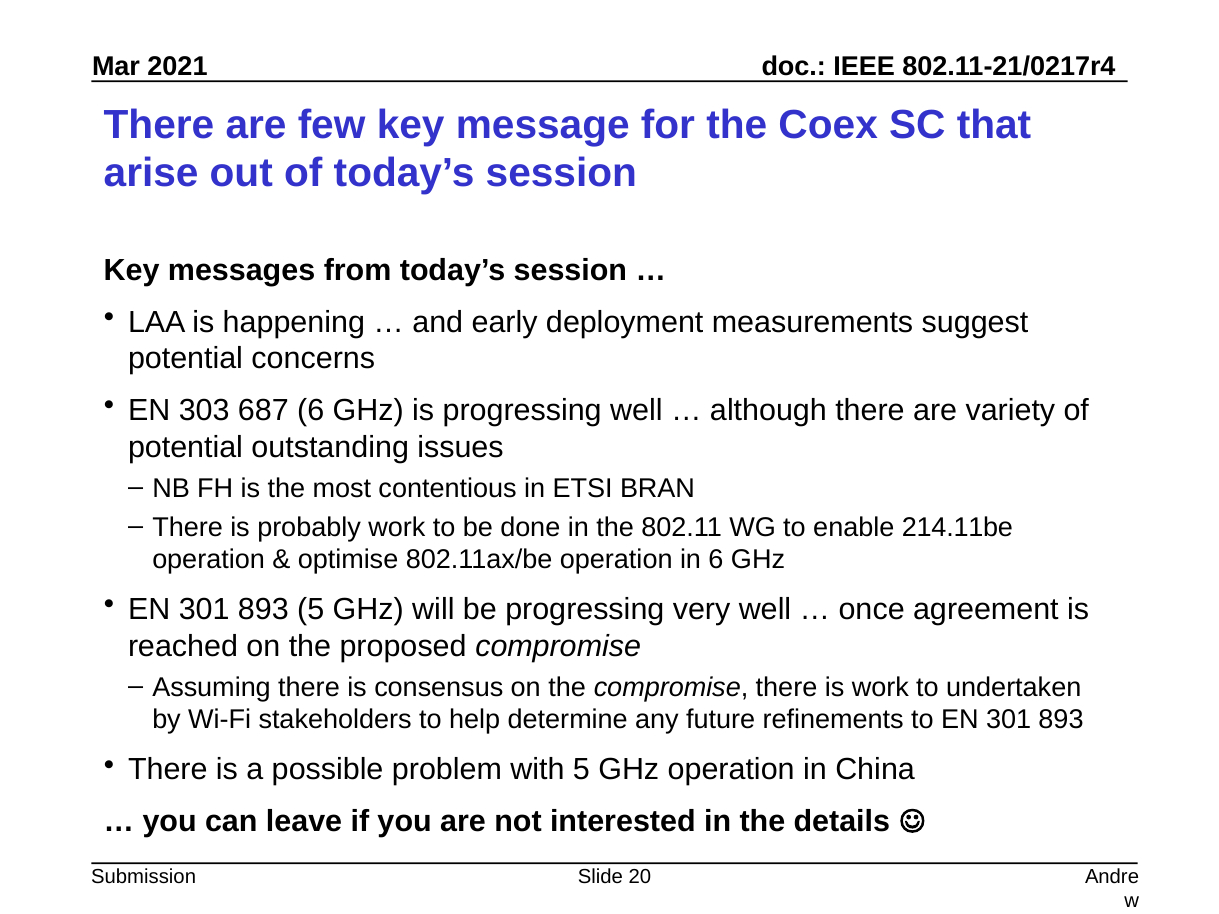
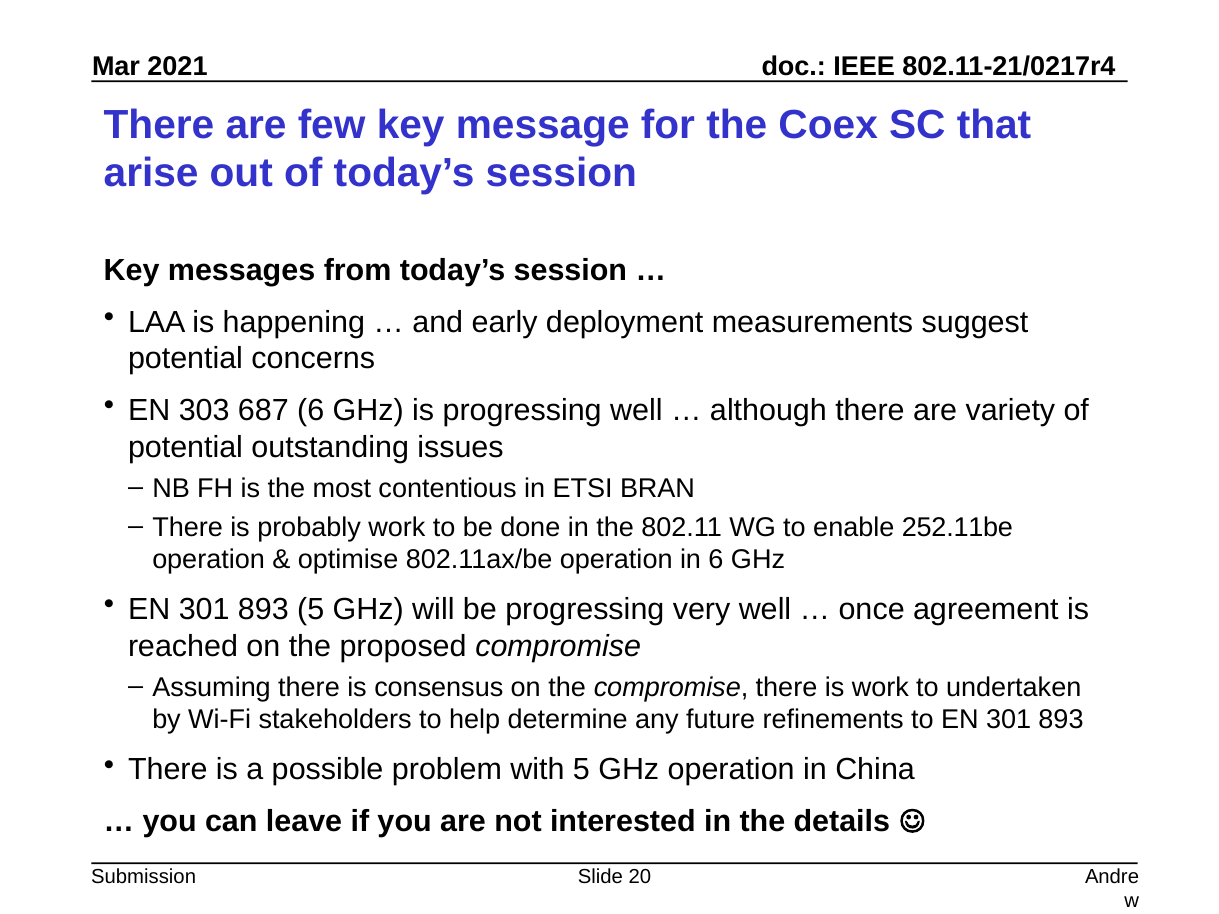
214.11be: 214.11be -> 252.11be
